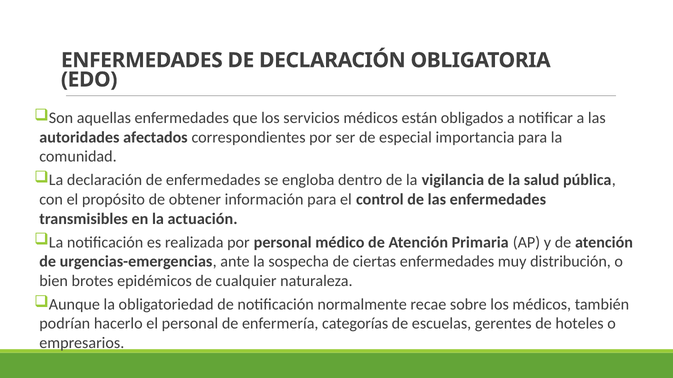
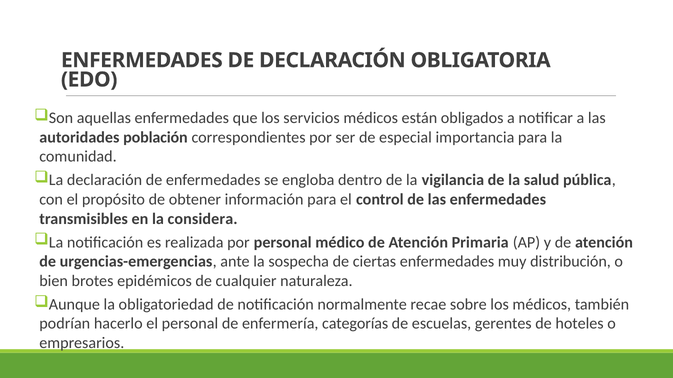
afectados: afectados -> población
actuación: actuación -> considera
